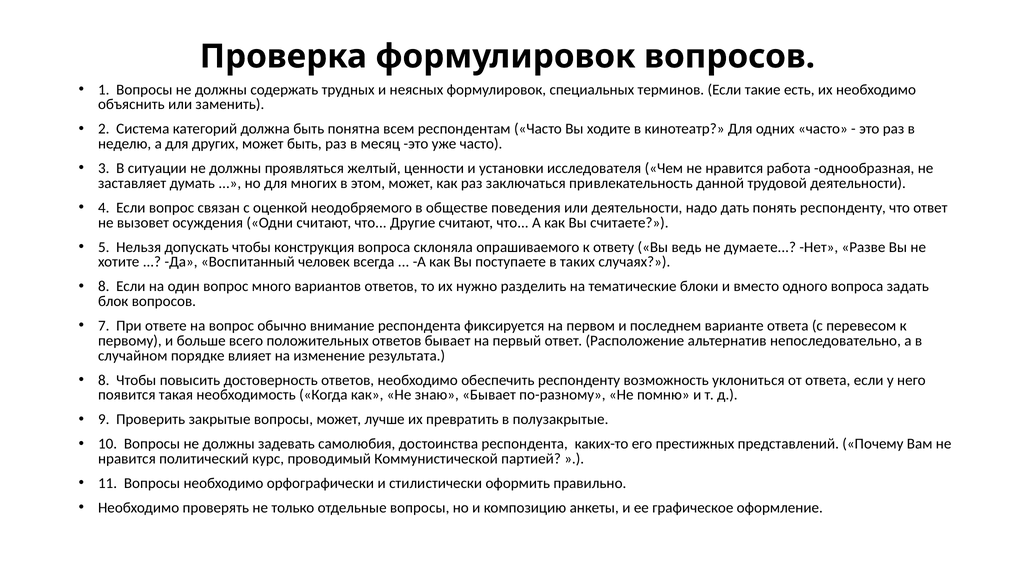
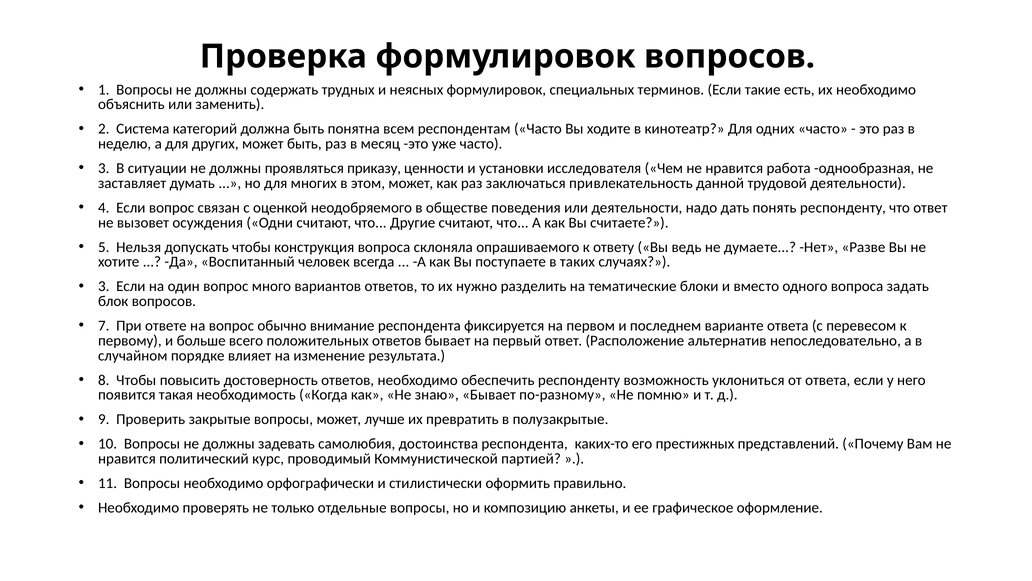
желтый: желтый -> приказу
8 at (104, 286): 8 -> 3
